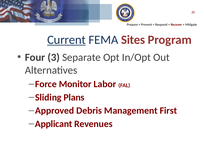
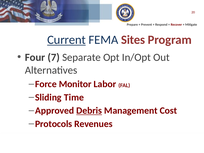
3: 3 -> 7
Plans: Plans -> Time
Debris underline: none -> present
First: First -> Cost
Applicant: Applicant -> Protocols
